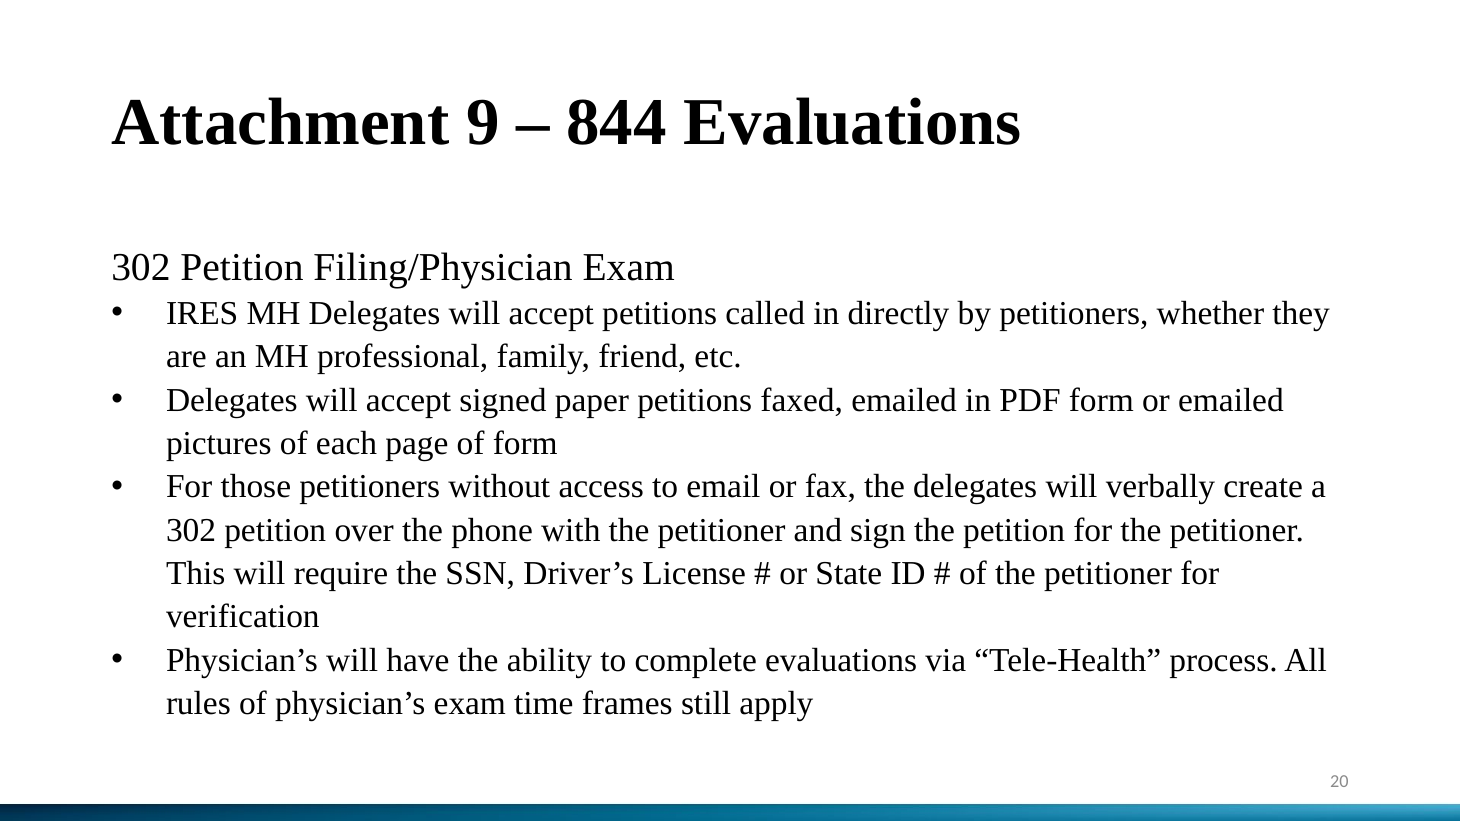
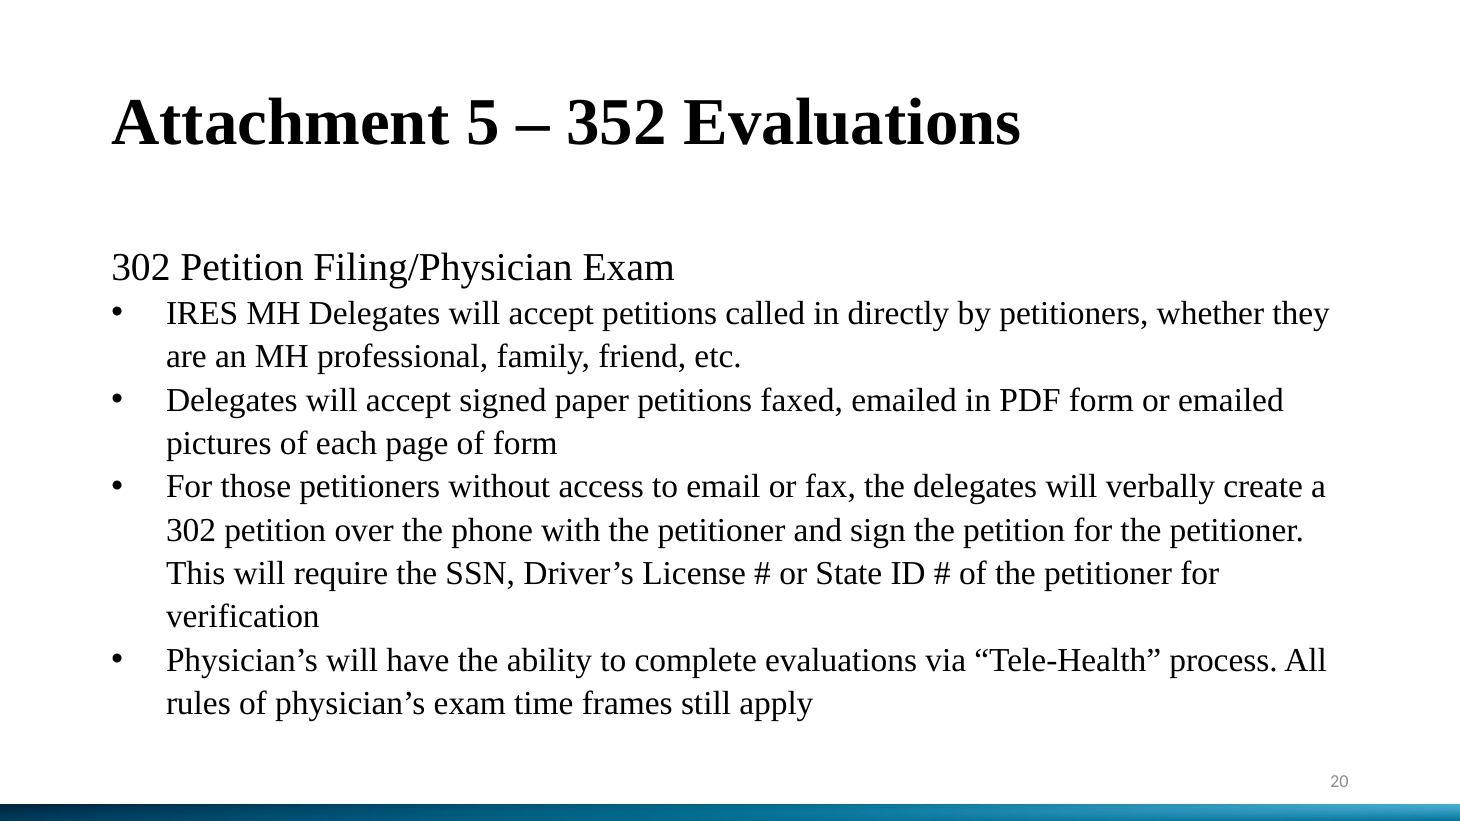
9: 9 -> 5
844: 844 -> 352
